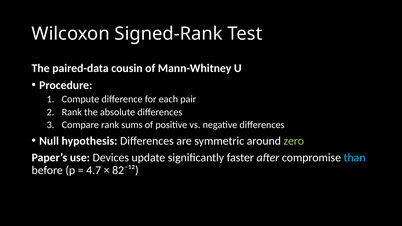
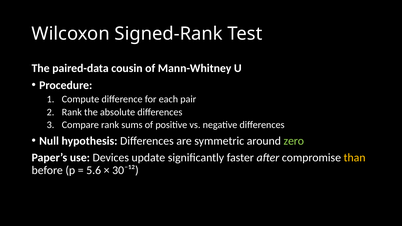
than colour: light blue -> yellow
4.7: 4.7 -> 5.6
82⁻¹²: 82⁻¹² -> 30⁻¹²
